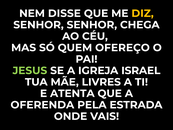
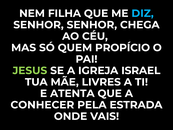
DISSE: DISSE -> FILHA
DIZ colour: yellow -> light blue
OFEREÇO: OFEREÇO -> PROPÍCIO
OFERENDA: OFERENDA -> CONHECER
